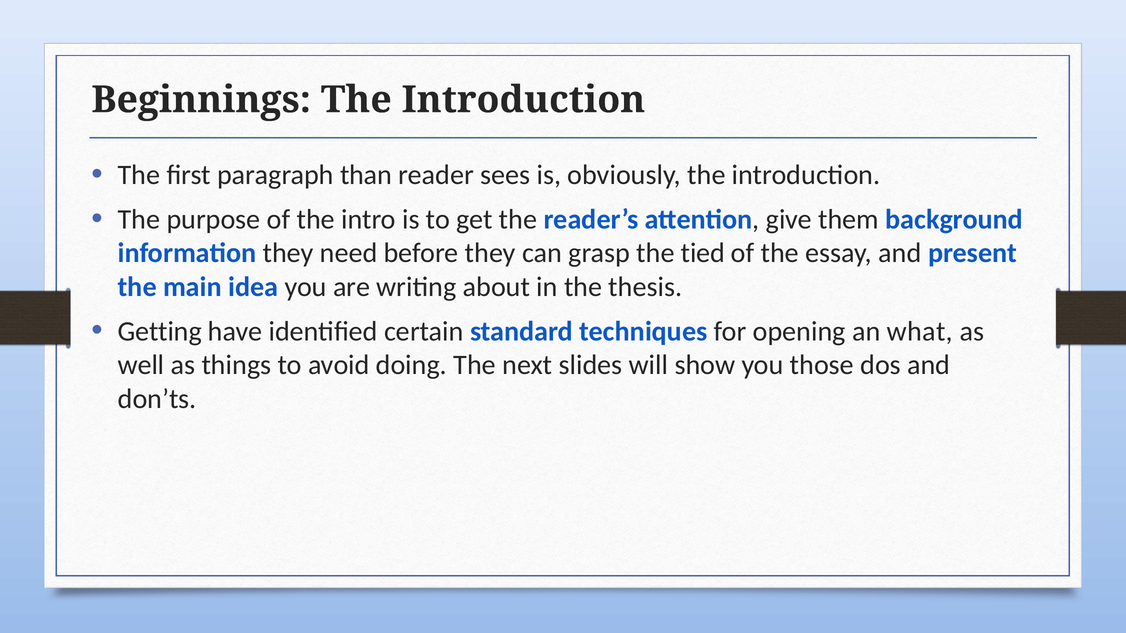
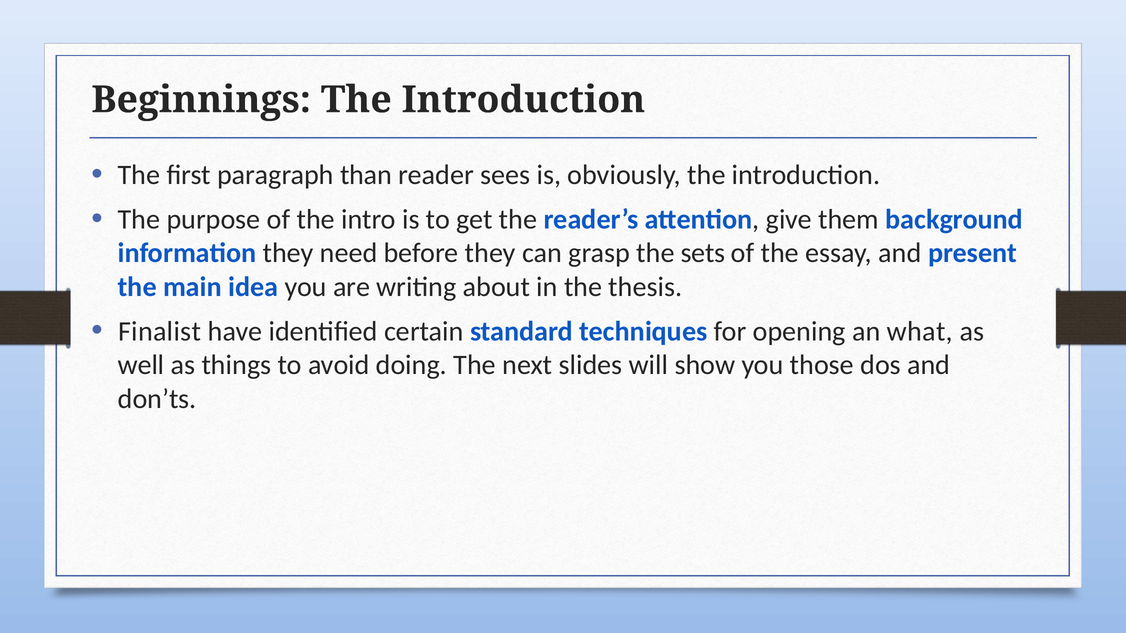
tied: tied -> sets
Getting: Getting -> Finalist
